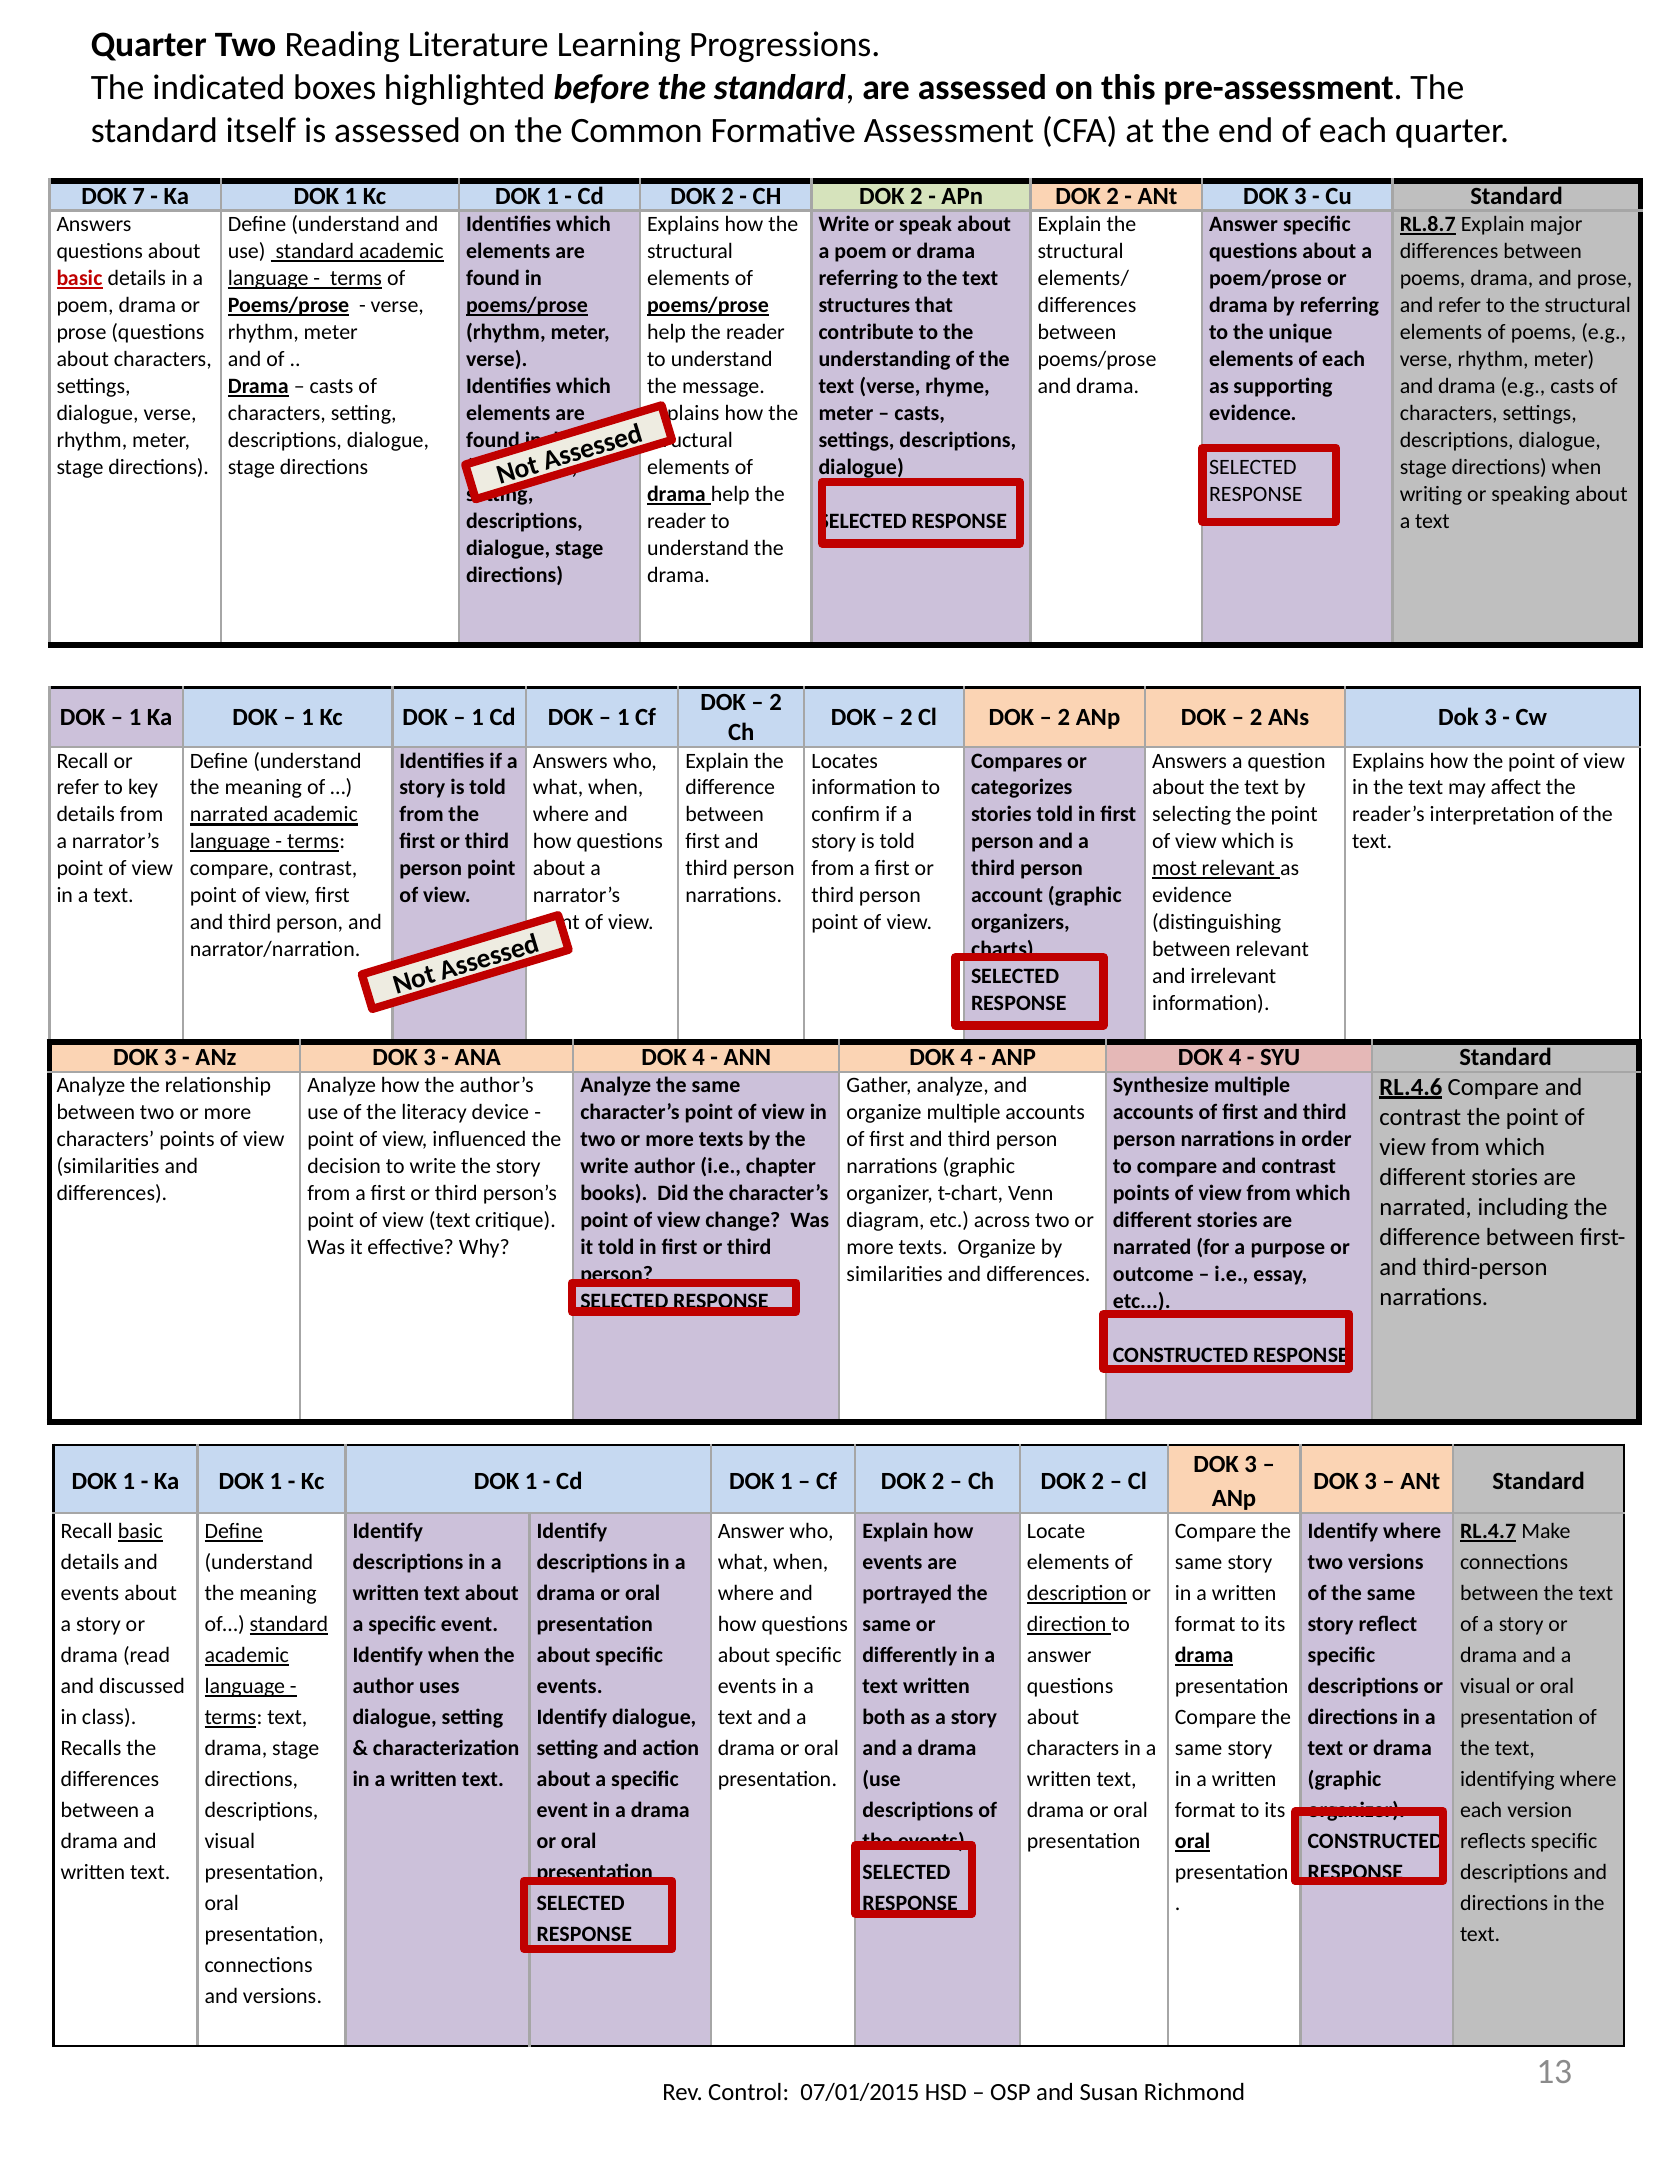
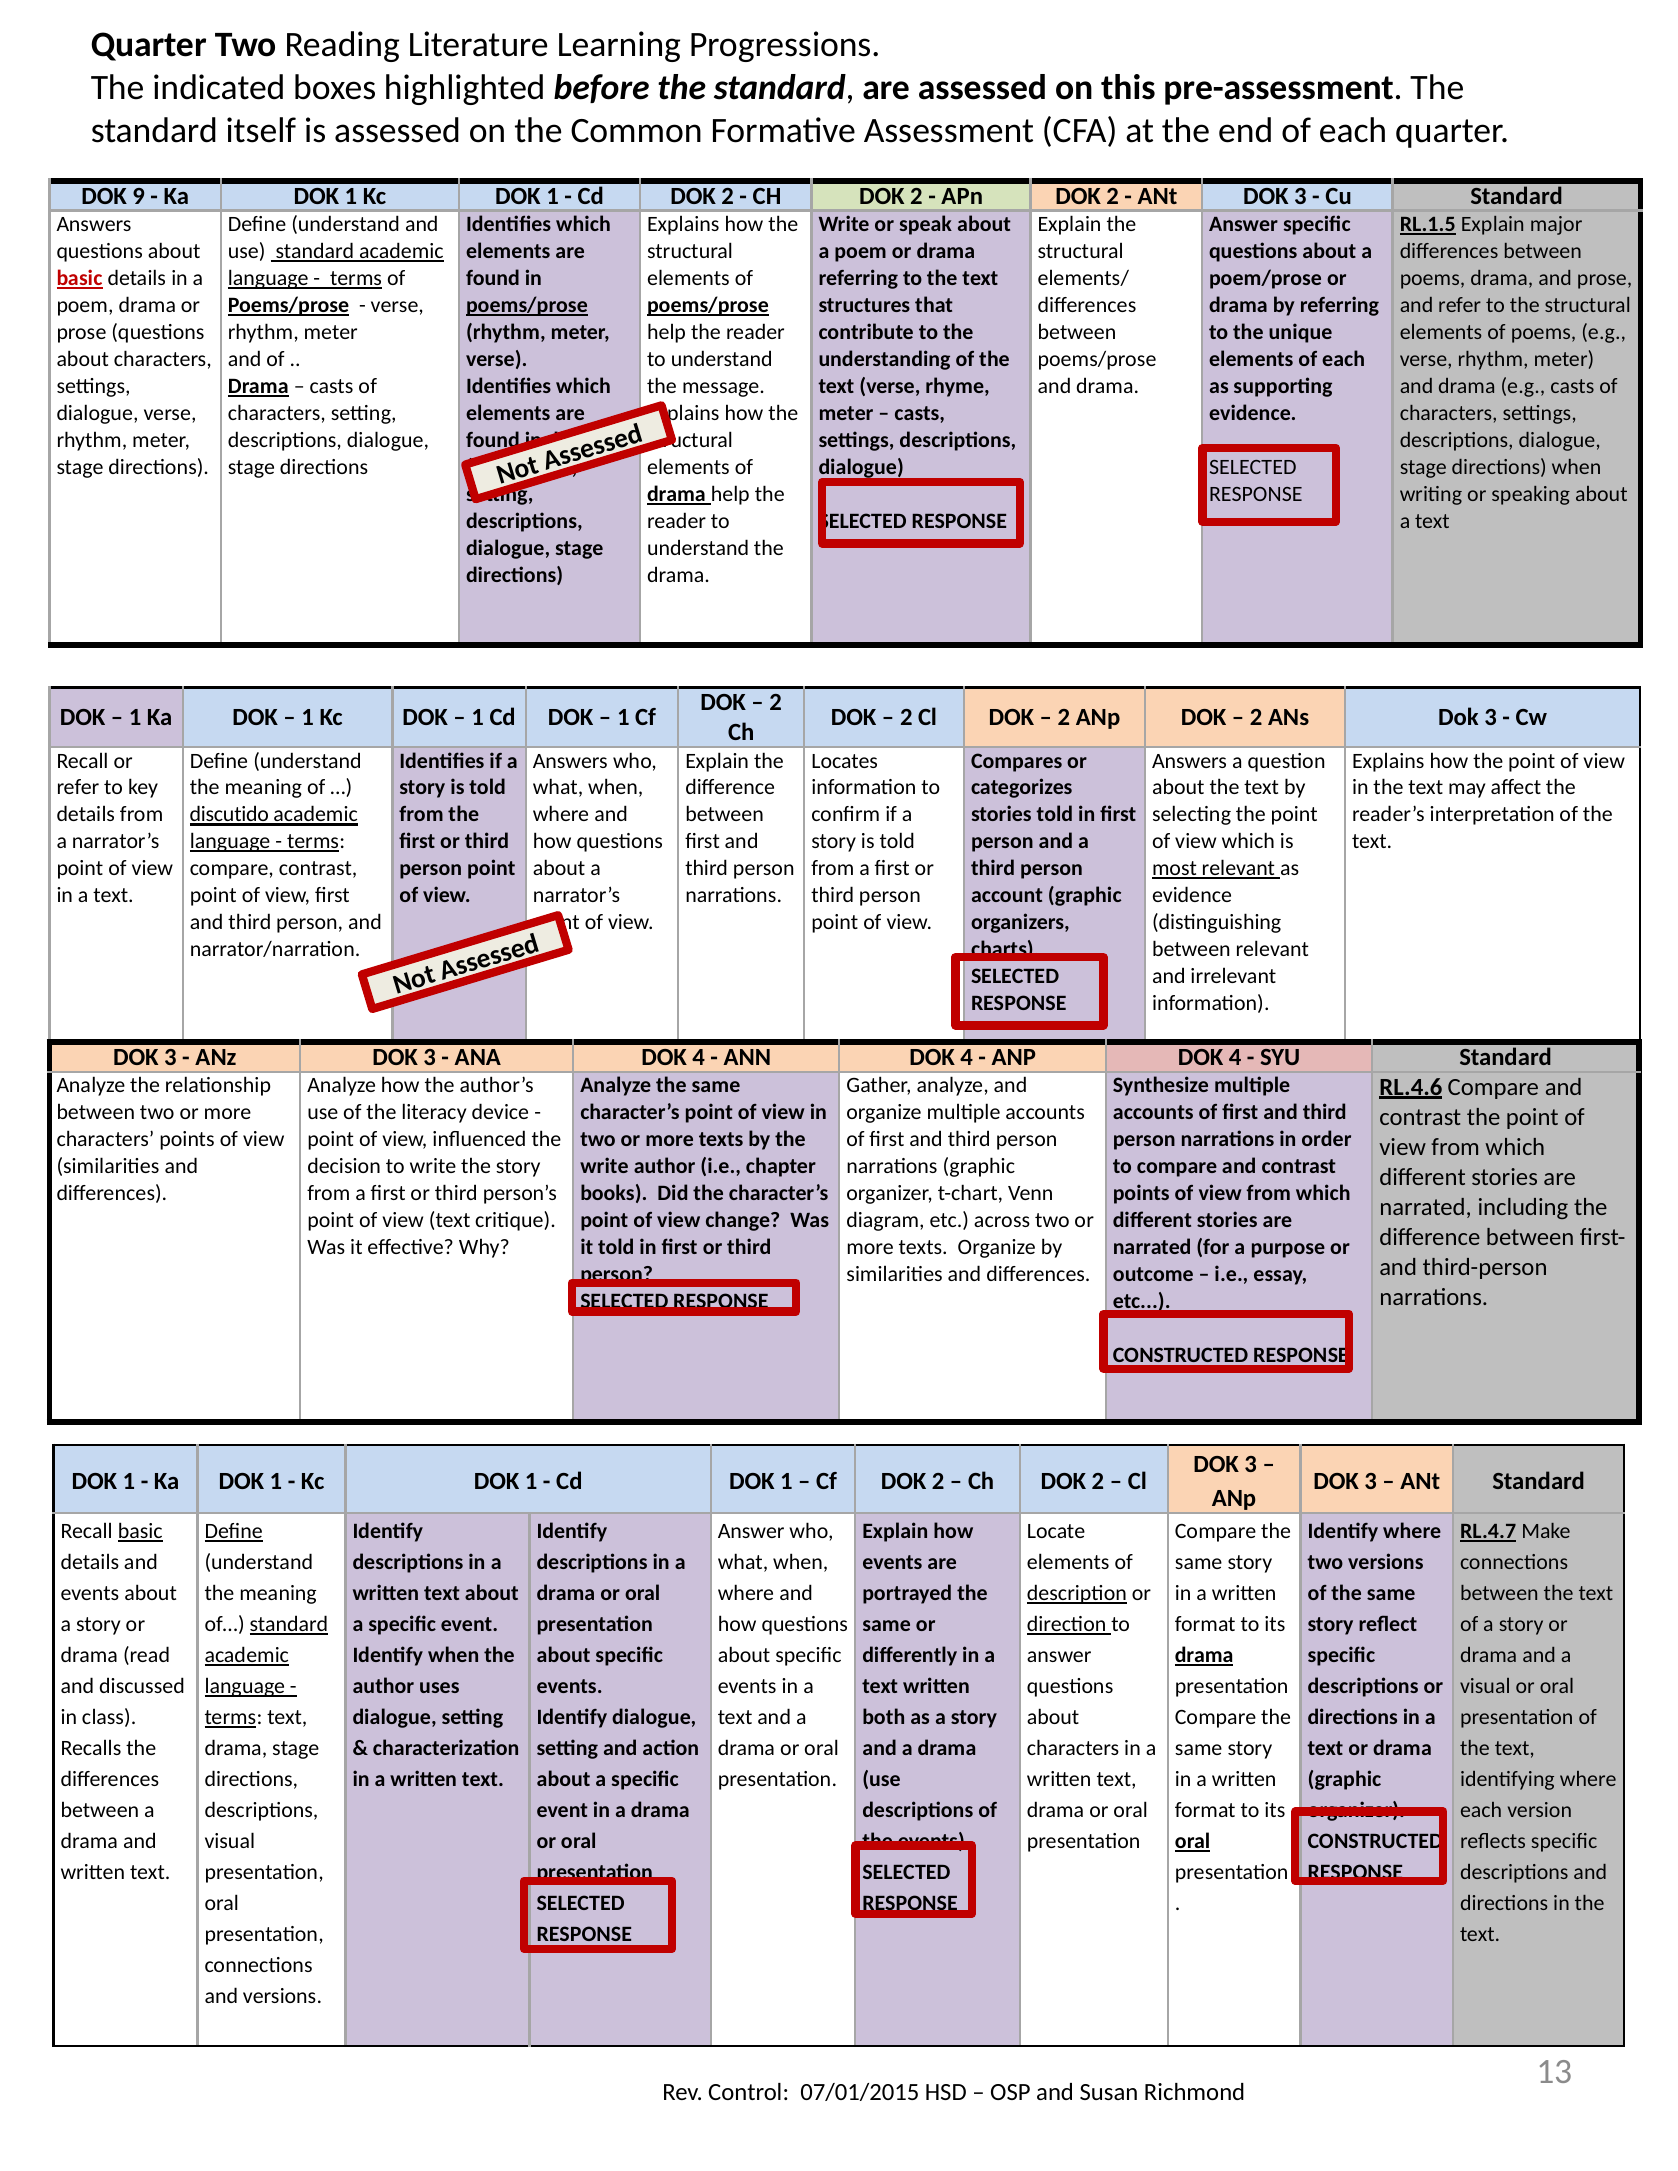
7: 7 -> 9
RL.8.7: RL.8.7 -> RL.1.5
narrated at (229, 815): narrated -> discutido
